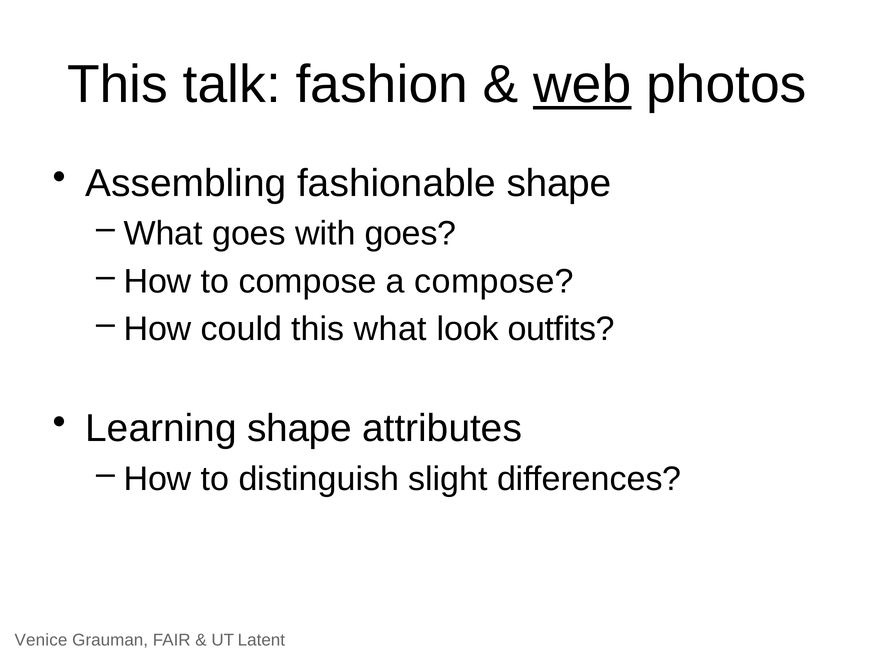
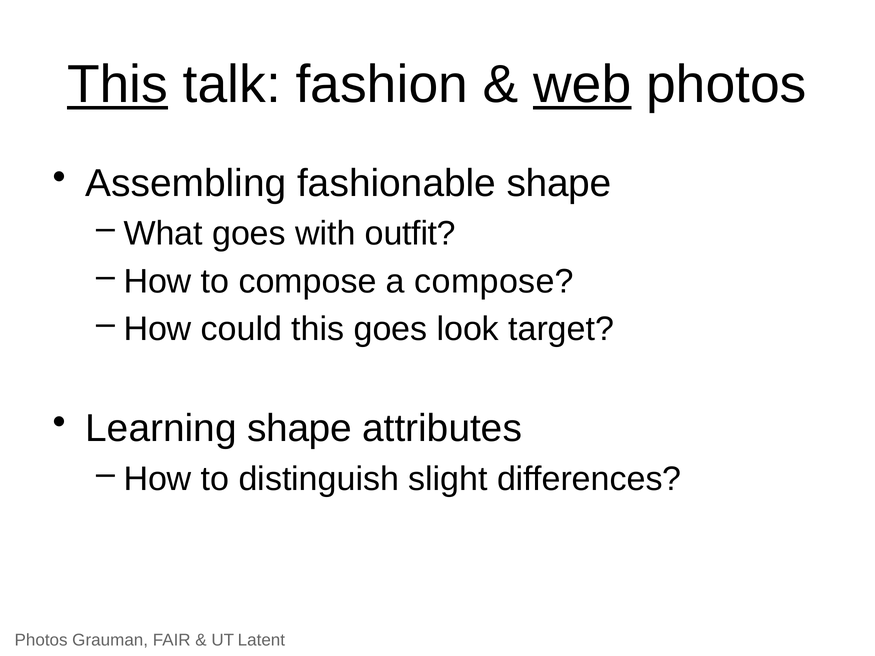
This at (118, 85) underline: none -> present
with goes: goes -> outfit
this what: what -> goes
outfits: outfits -> target
Venice at (41, 640): Venice -> Photos
